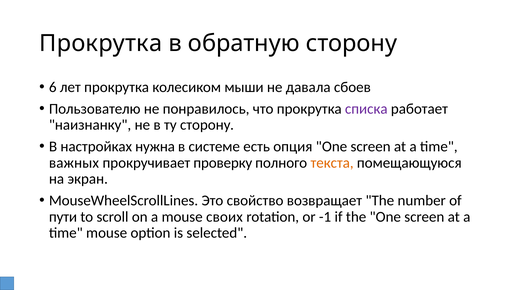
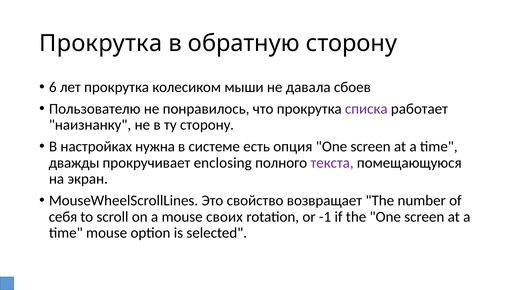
важных: важных -> дважды
проверку: проверку -> enclosing
текста colour: orange -> purple
пути: пути -> себя
